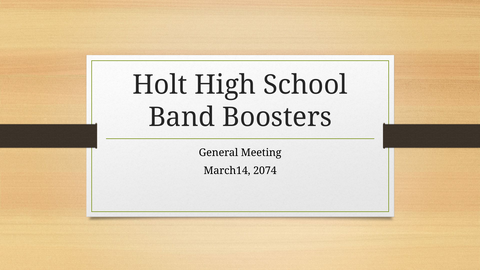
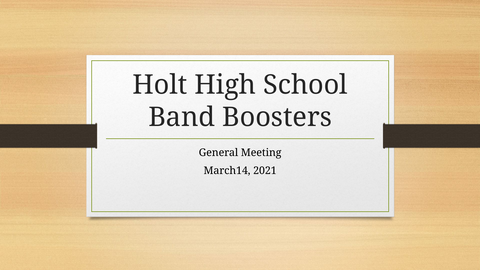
2074: 2074 -> 2021
